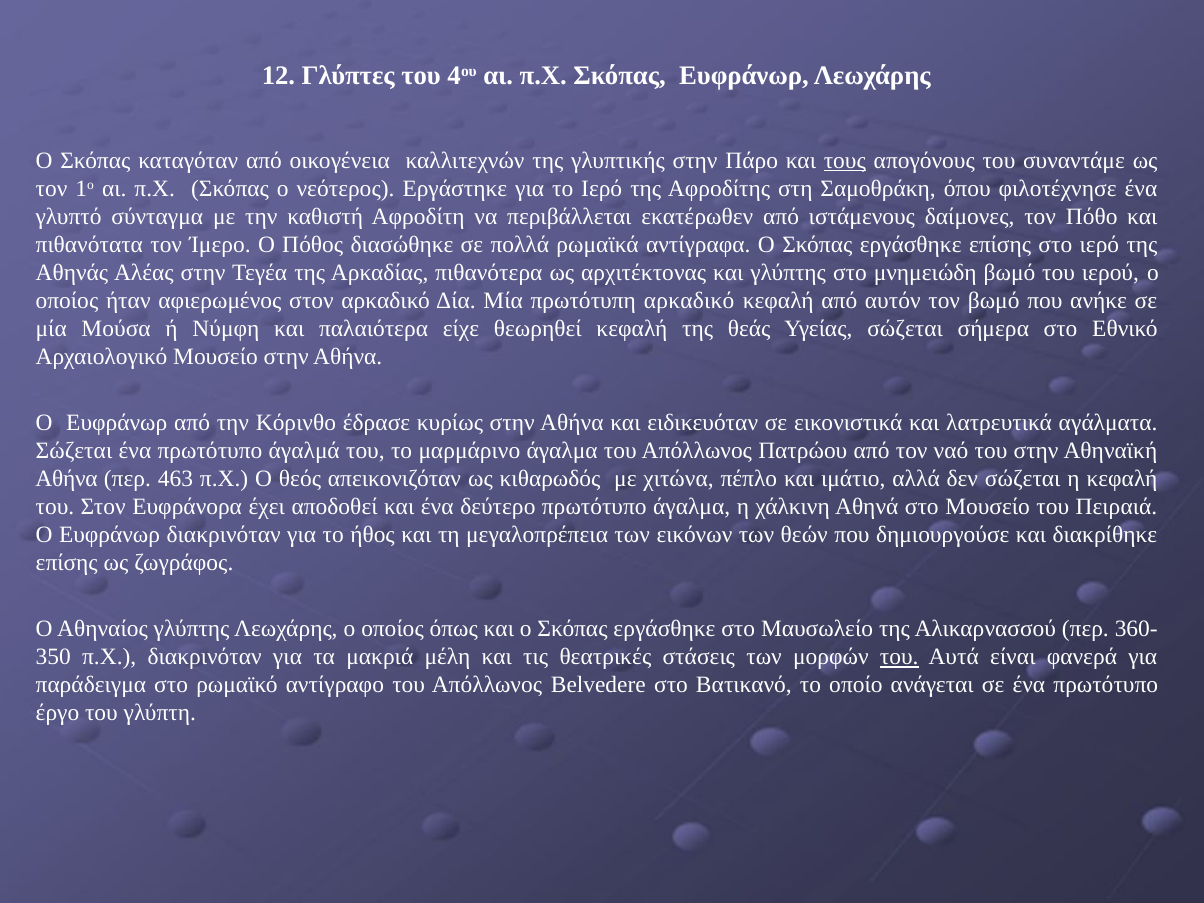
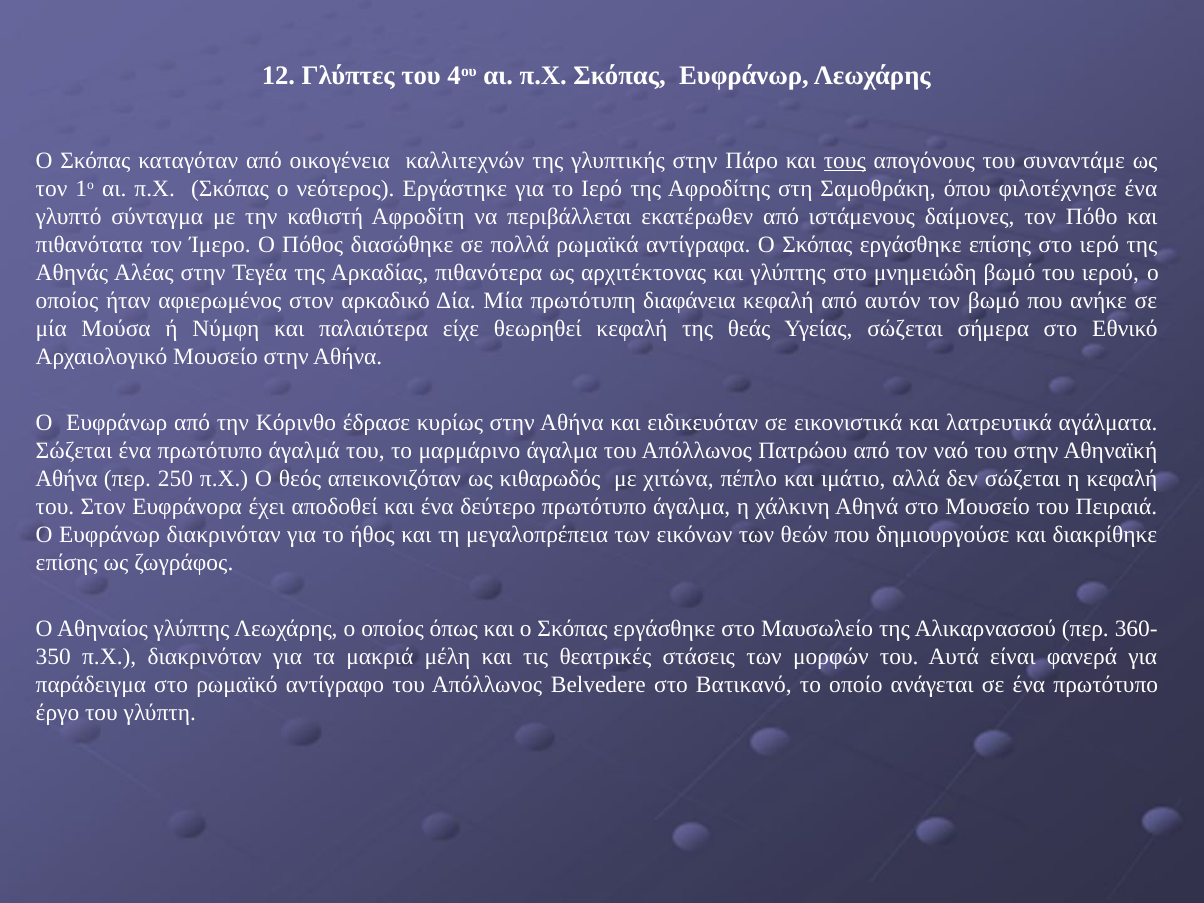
πρωτότυπη αρκαδικό: αρκαδικό -> διαφάνεια
463: 463 -> 250
του at (899, 657) underline: present -> none
